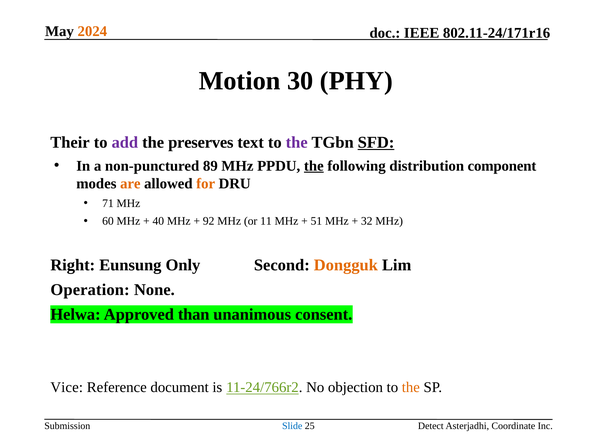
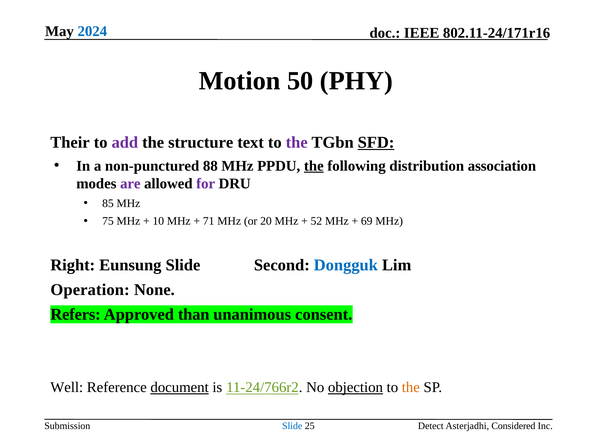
2024 colour: orange -> blue
30: 30 -> 50
preserves: preserves -> structure
89: 89 -> 88
component: component -> association
are colour: orange -> purple
for colour: orange -> purple
71: 71 -> 85
60: 60 -> 75
40: 40 -> 10
92: 92 -> 71
11: 11 -> 20
51: 51 -> 52
32: 32 -> 69
Eunsung Only: Only -> Slide
Dongguk colour: orange -> blue
Helwa: Helwa -> Refers
Vice: Vice -> Well
document underline: none -> present
objection underline: none -> present
Coordinate: Coordinate -> Considered
